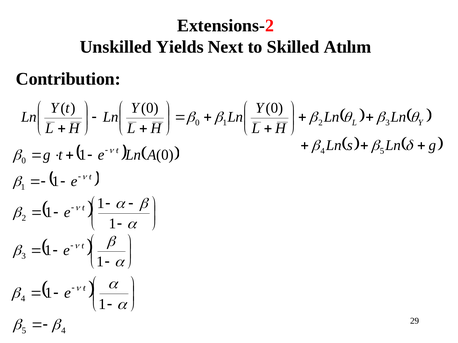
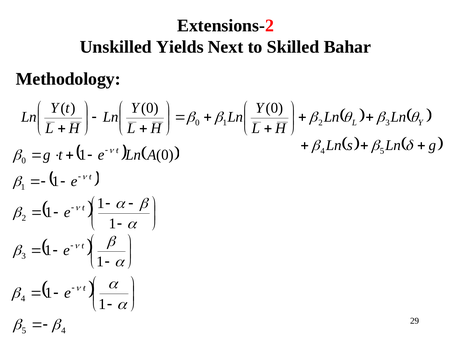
Atılım: Atılım -> Bahar
Contribution: Contribution -> Methodology
